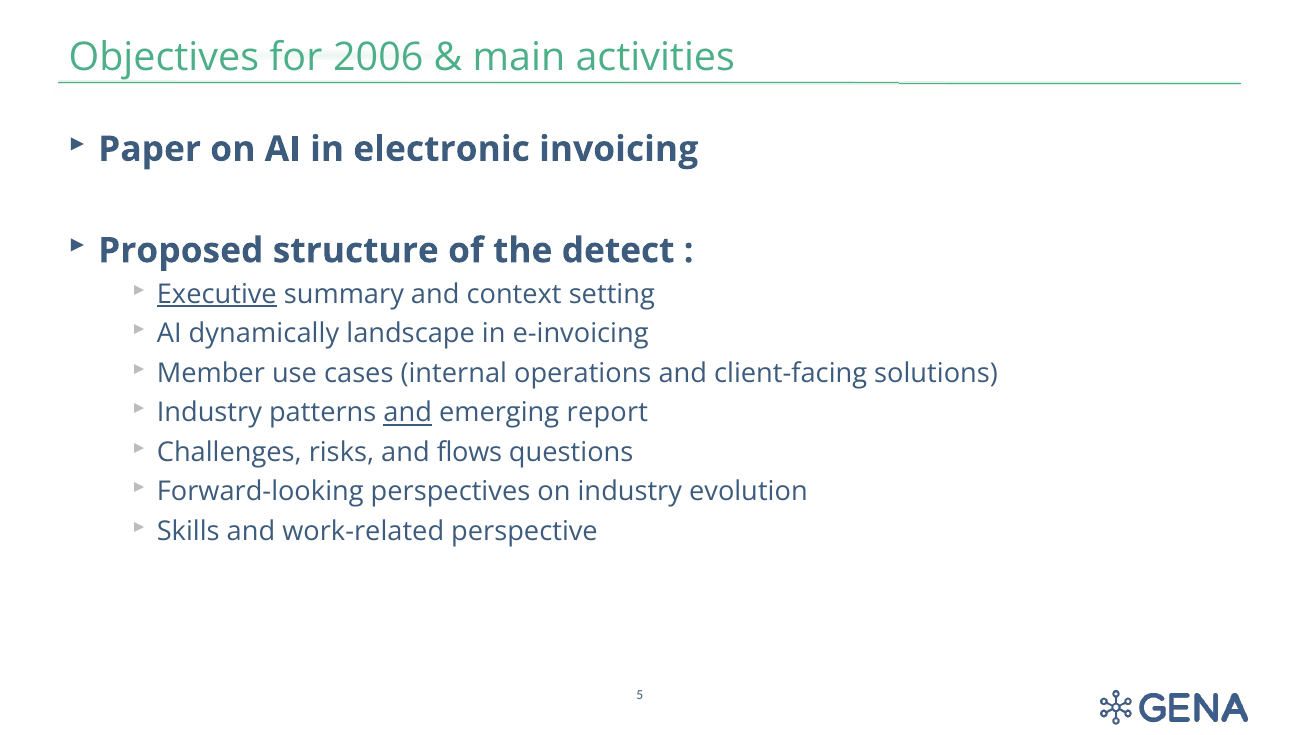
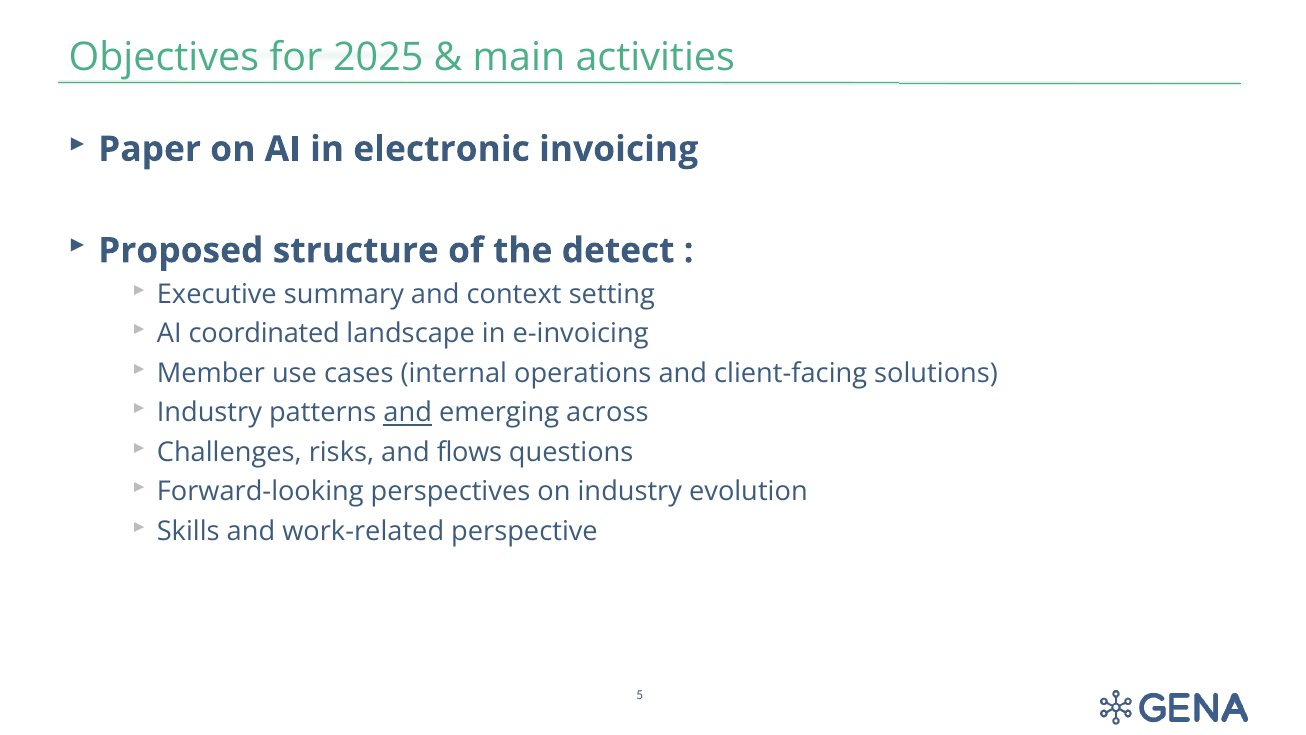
2006: 2006 -> 2025
Executive underline: present -> none
dynamically: dynamically -> coordinated
report: report -> across
